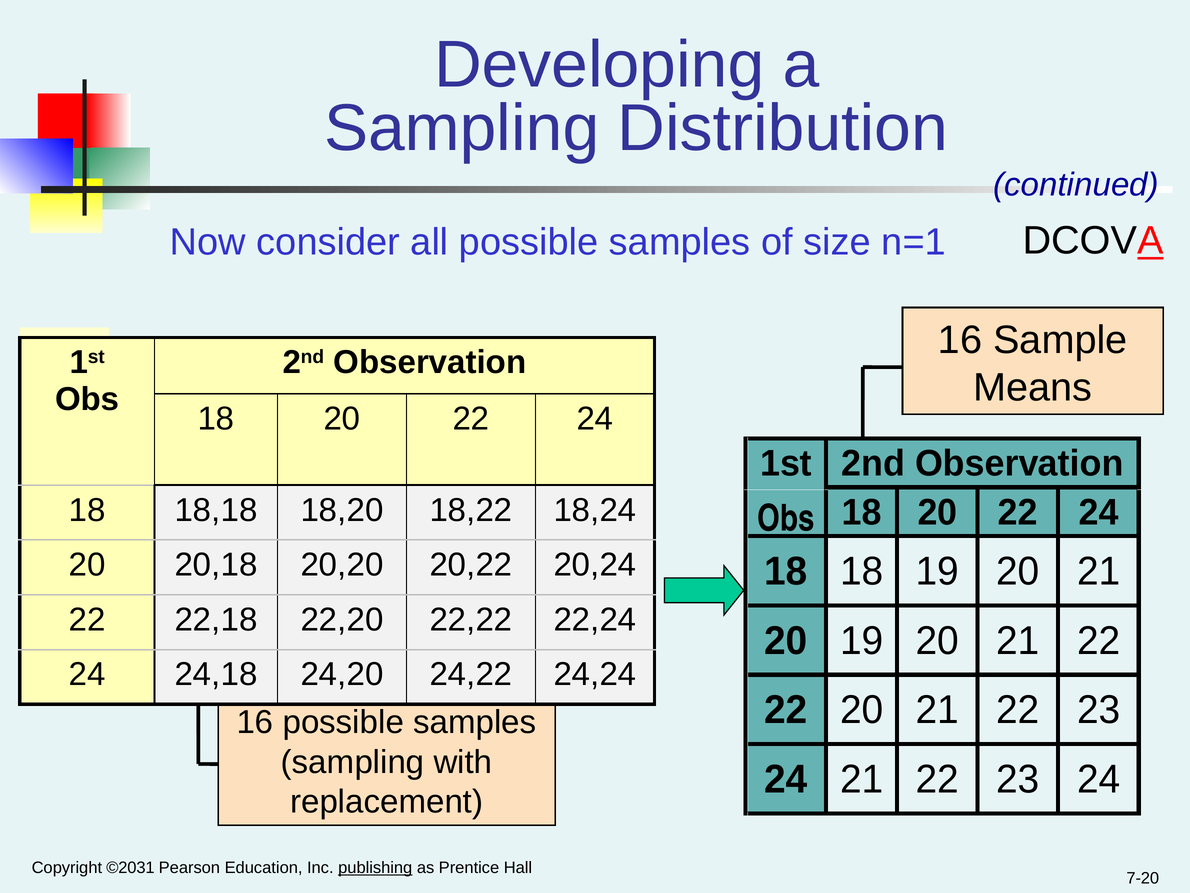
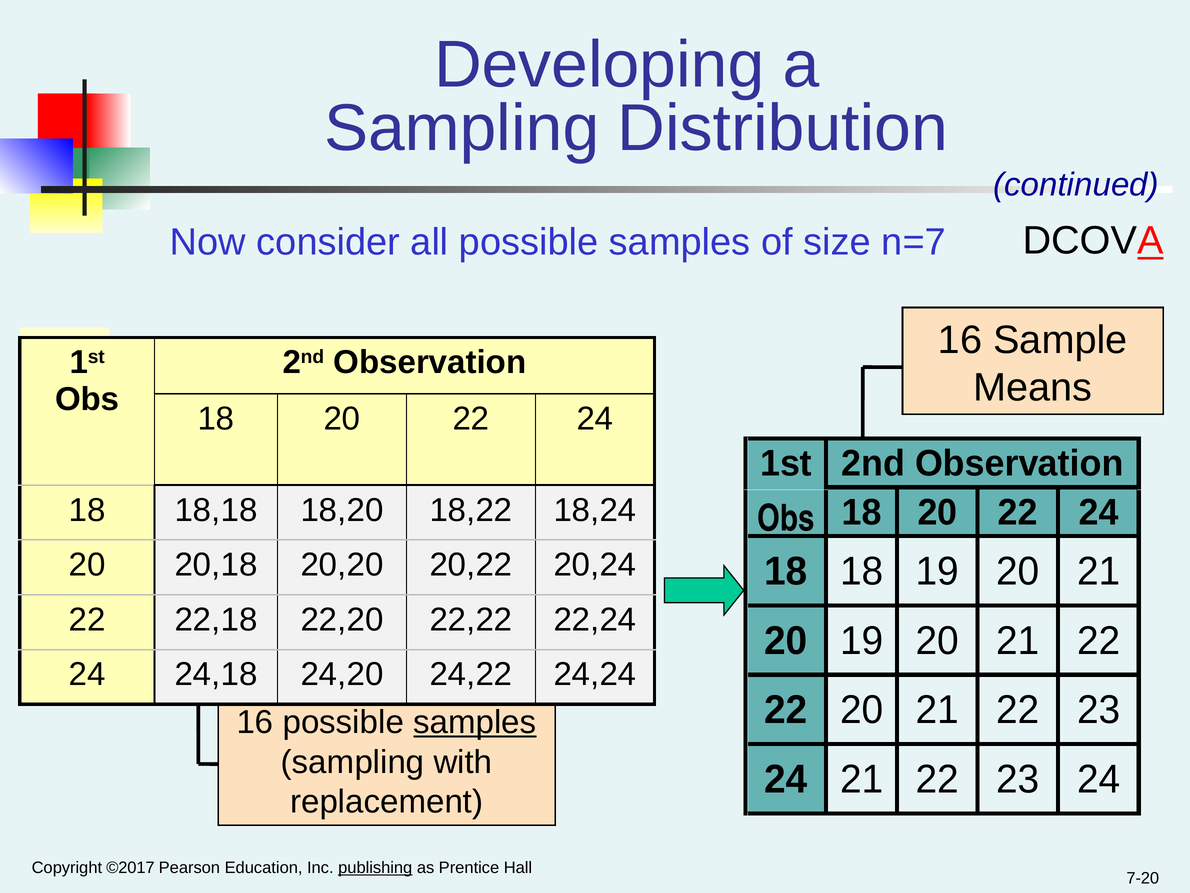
n=1: n=1 -> n=7
samples at (475, 722) underline: none -> present
©2031: ©2031 -> ©2017
